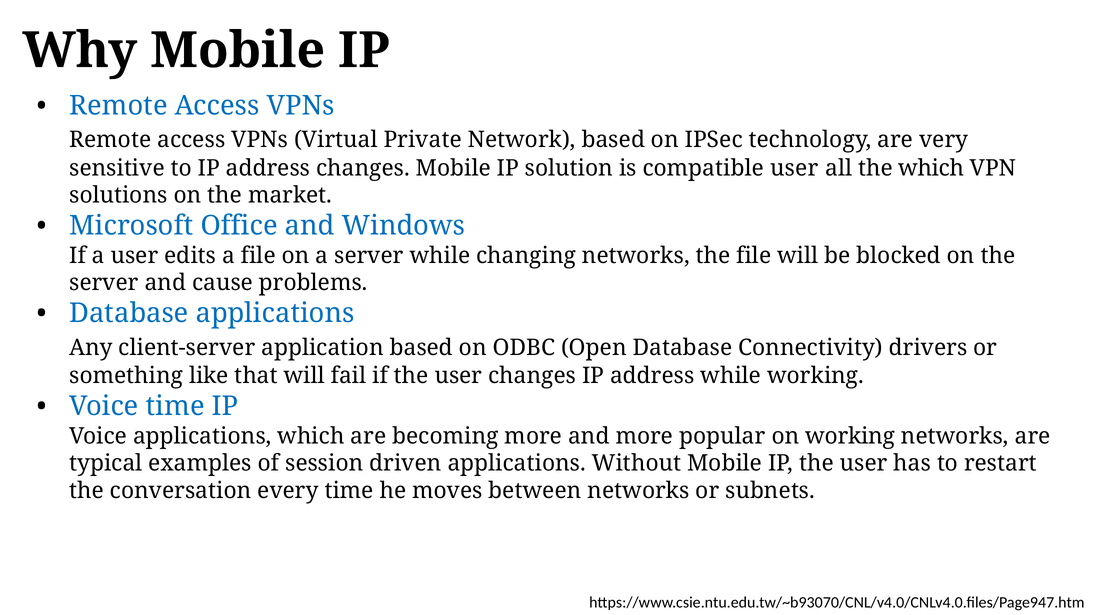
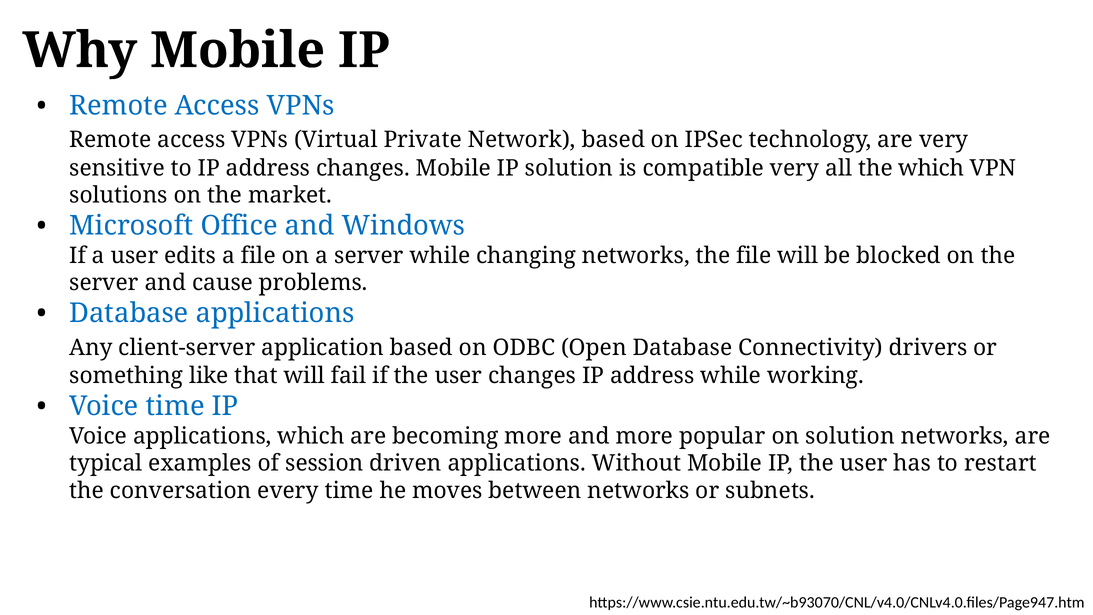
compatible user: user -> very
on working: working -> solution
